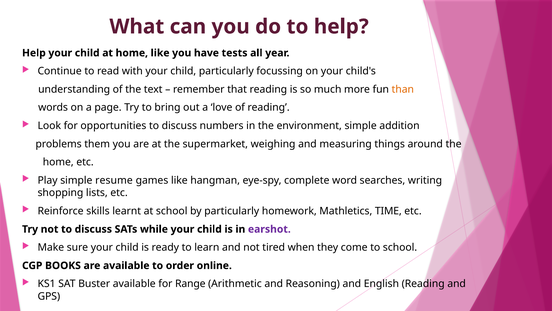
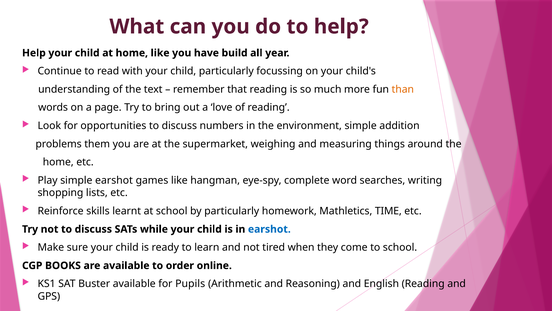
tests: tests -> build
simple resume: resume -> earshot
earshot at (269, 229) colour: purple -> blue
Range: Range -> Pupils
